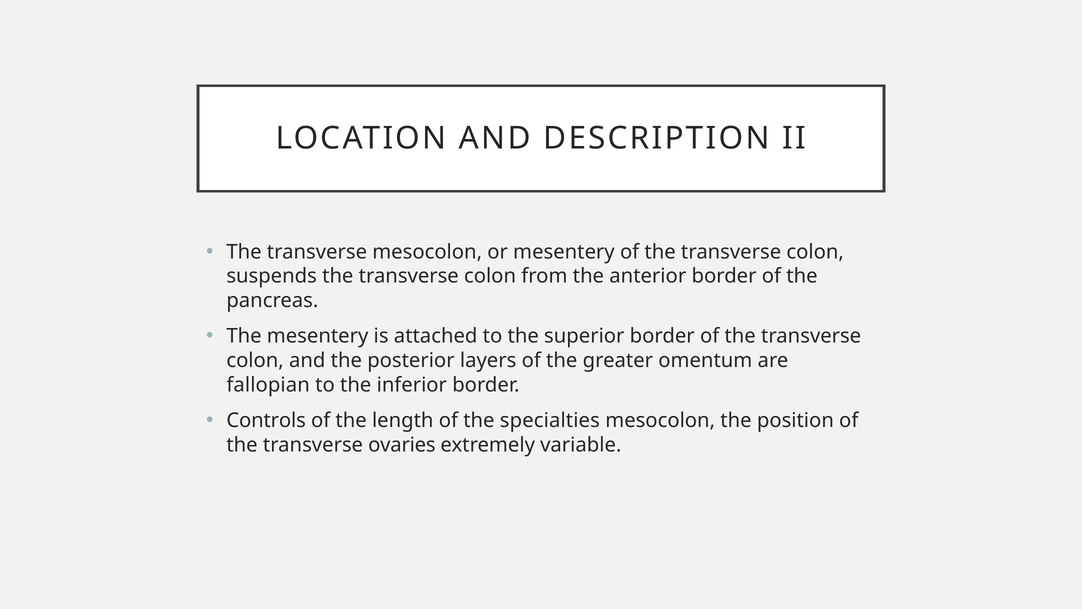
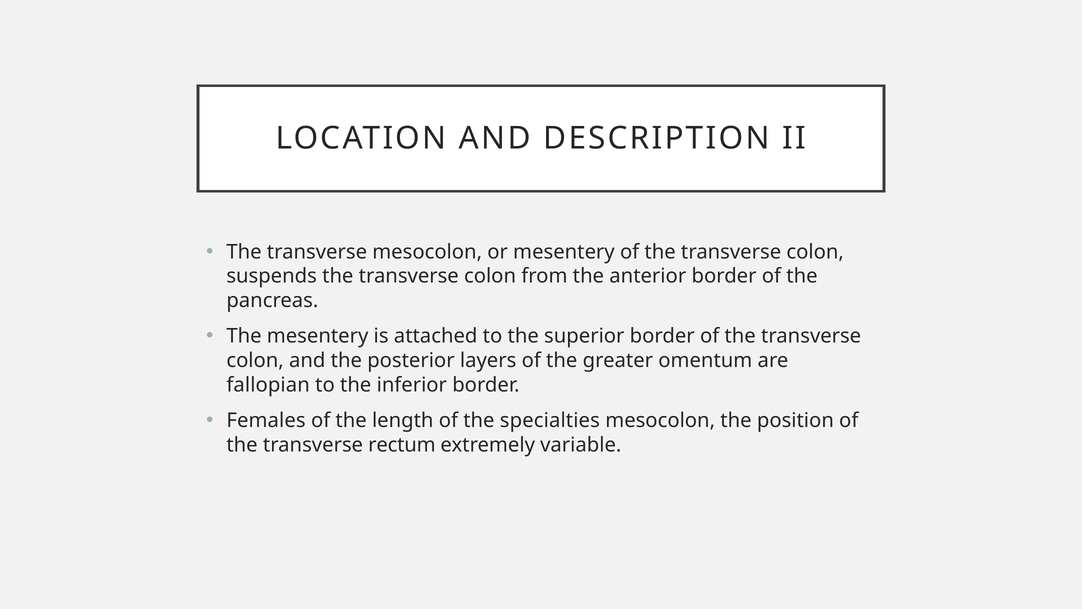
Controls: Controls -> Females
ovaries: ovaries -> rectum
